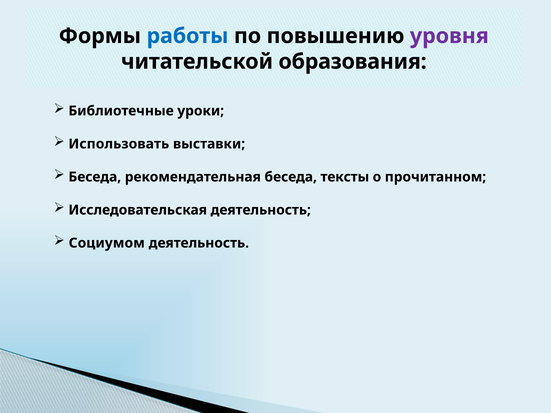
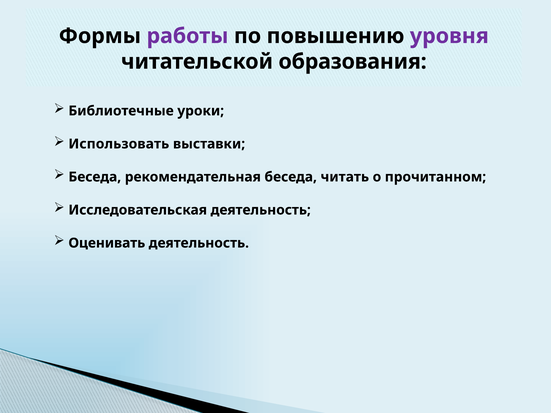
работы colour: blue -> purple
тексты: тексты -> читать
Социумом: Социумом -> Оценивать
